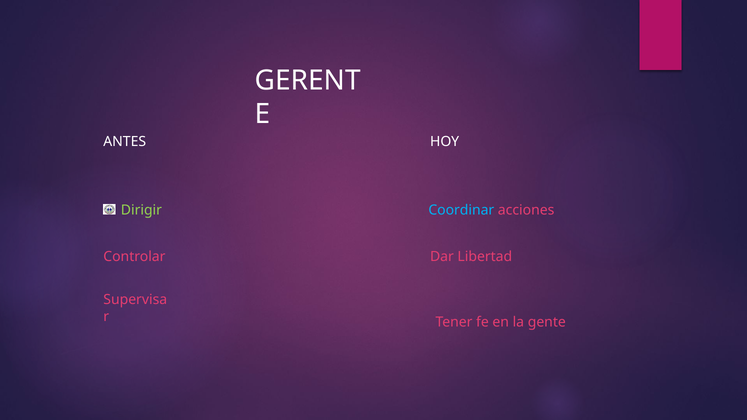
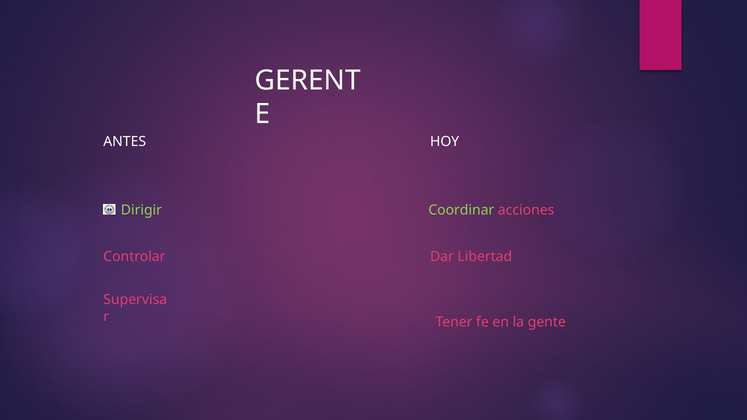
Coordinar colour: light blue -> light green
